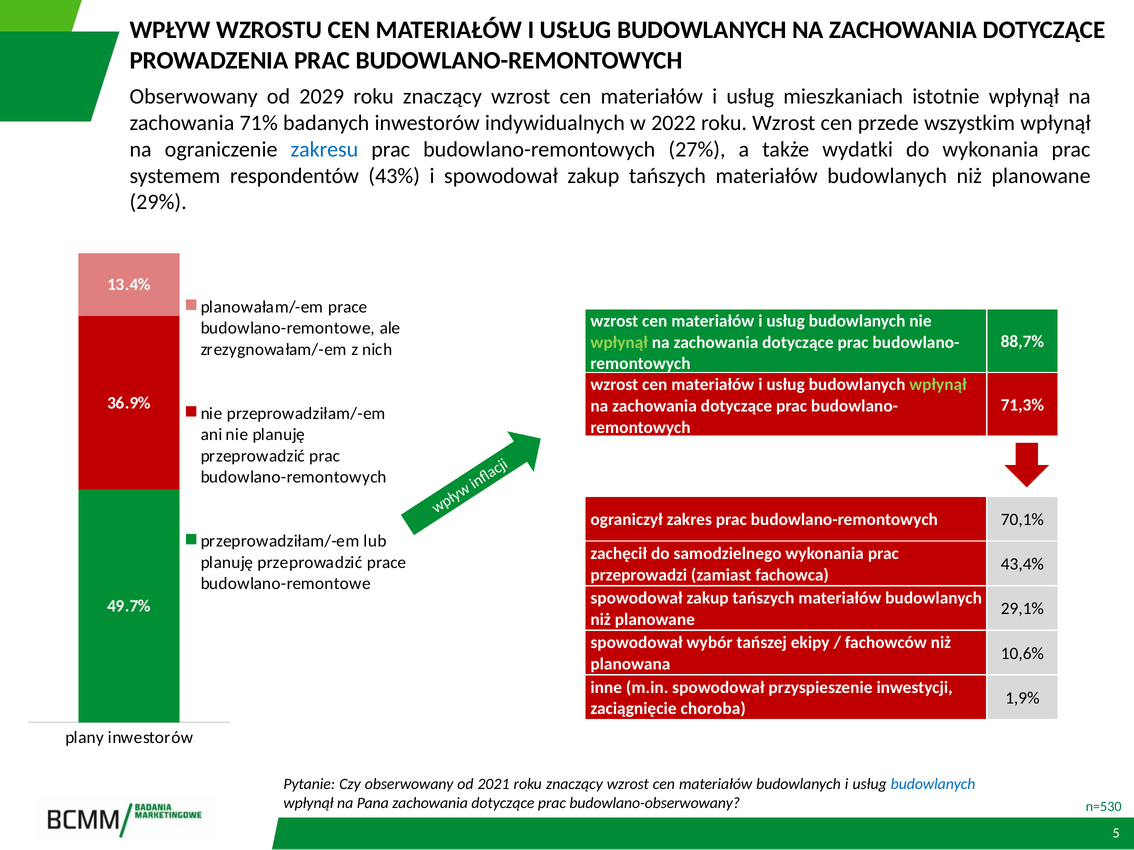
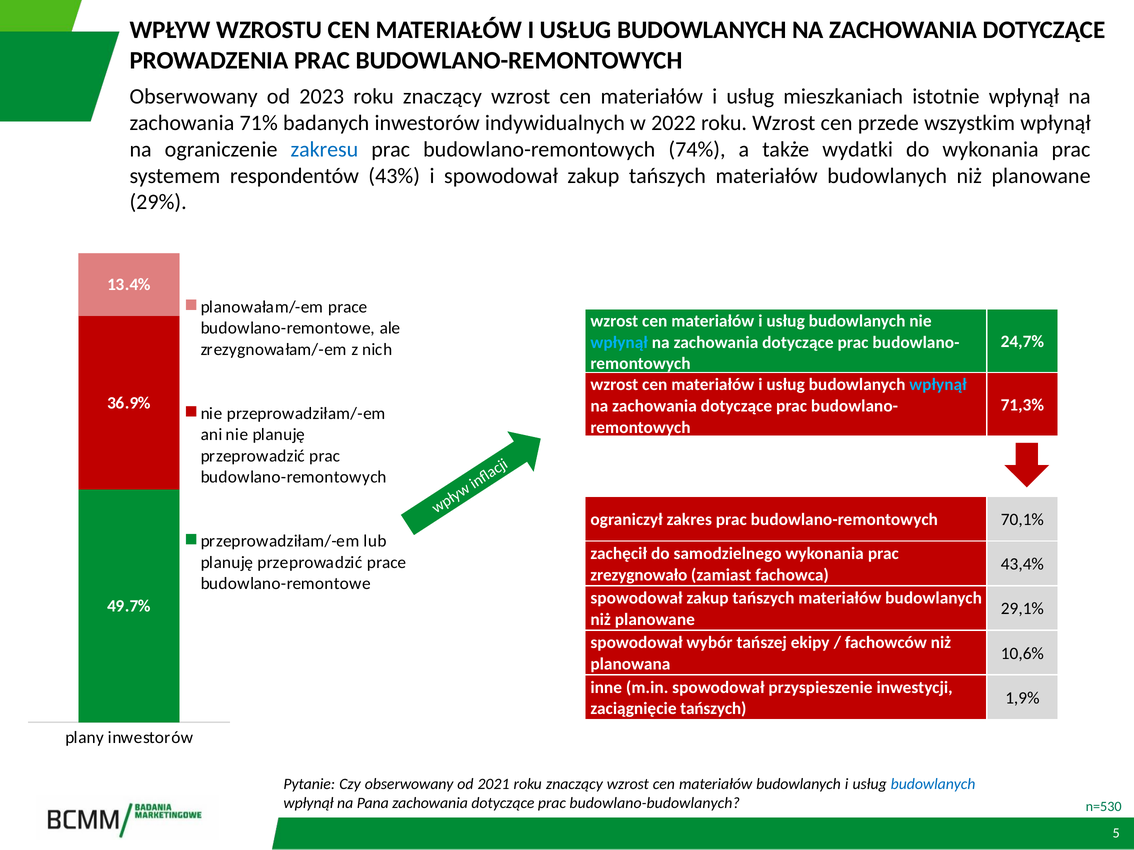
2029: 2029 -> 2023
27%: 27% -> 74%
88,7%: 88,7% -> 24,7%
wpłynął at (619, 343) colour: light green -> light blue
wpłynął at (938, 385) colour: light green -> light blue
przeprowadzi: przeprowadzi -> zrezygnowało
zaciągnięcie choroba: choroba -> tańszych
budowlano-obserwowany: budowlano-obserwowany -> budowlano-budowlanych
